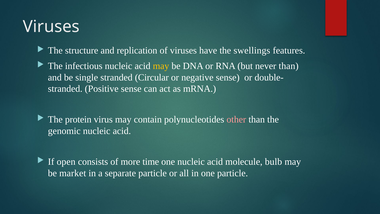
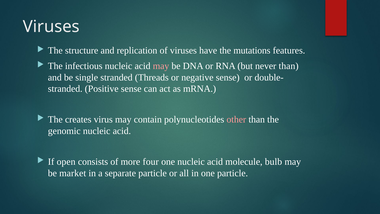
swellings: swellings -> mutations
may at (161, 66) colour: yellow -> pink
Circular: Circular -> Threads
protein: protein -> creates
time: time -> four
